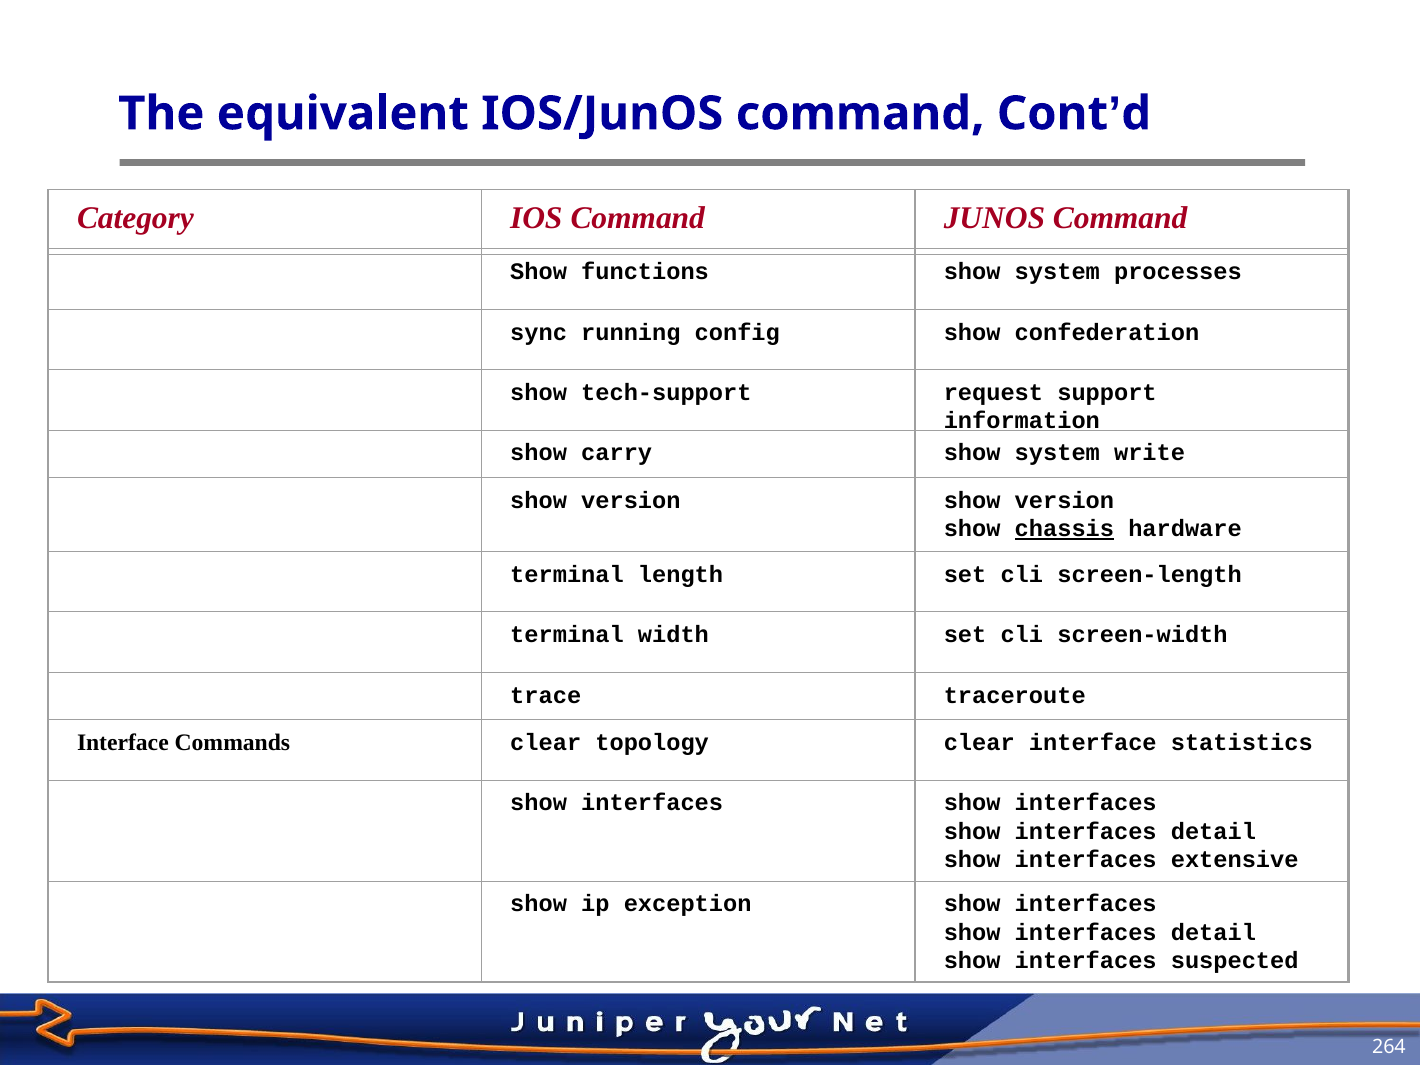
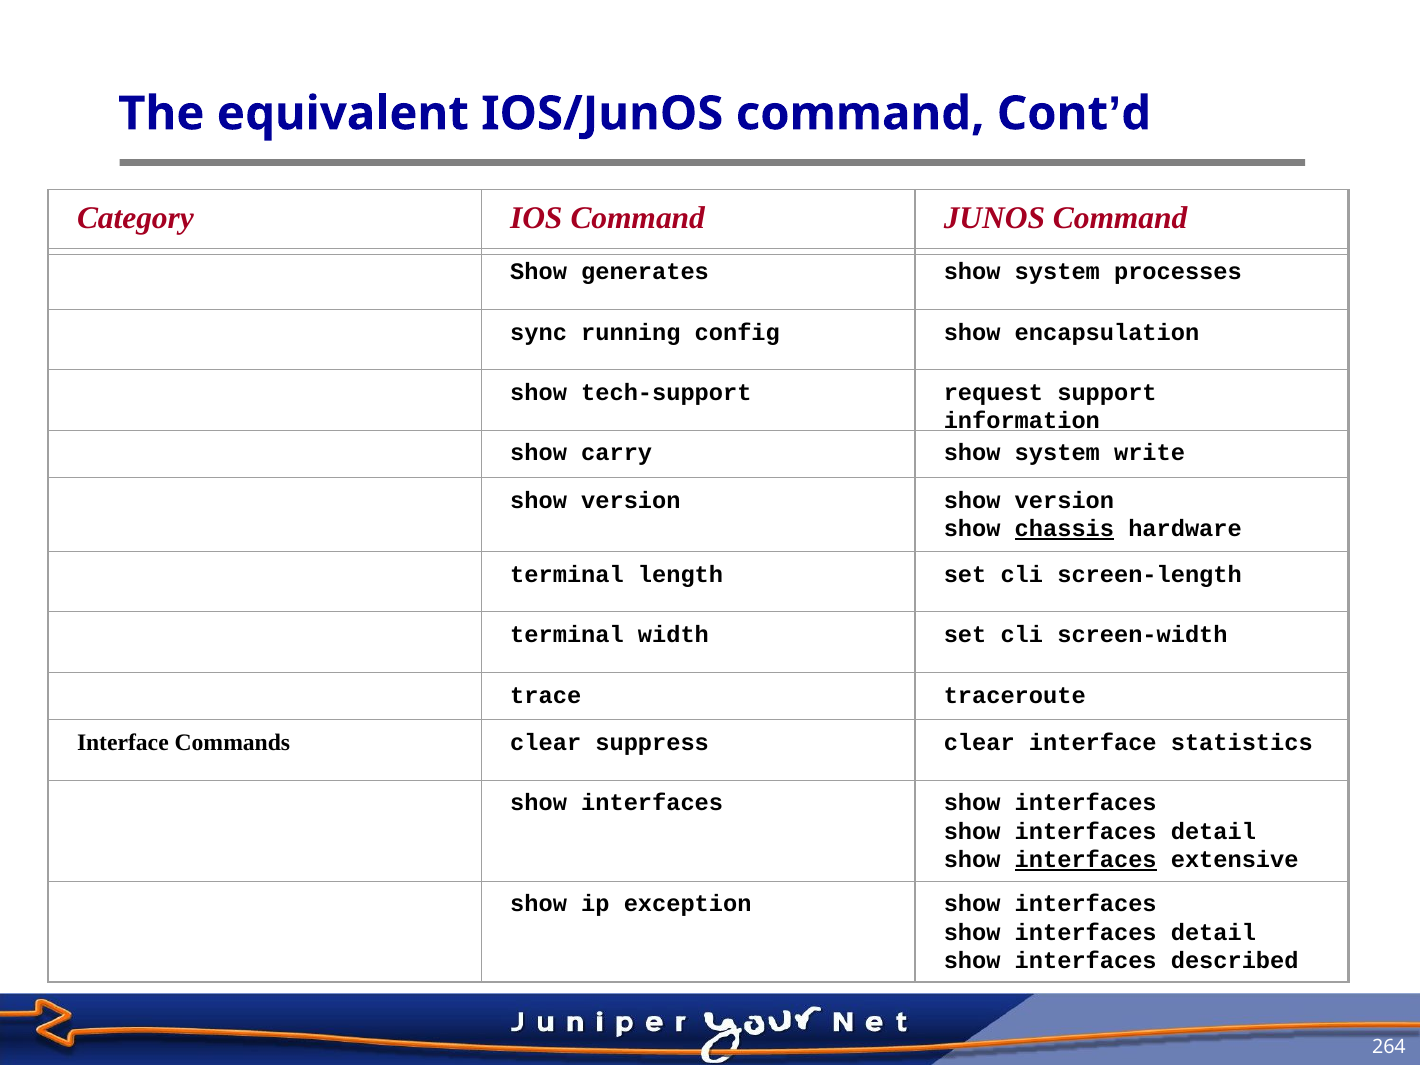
functions: functions -> generates
confederation: confederation -> encapsulation
topology: topology -> suppress
interfaces at (1086, 860) underline: none -> present
suspected: suspected -> described
